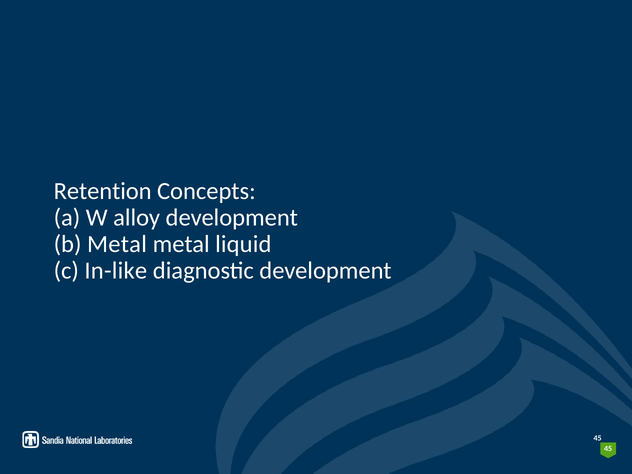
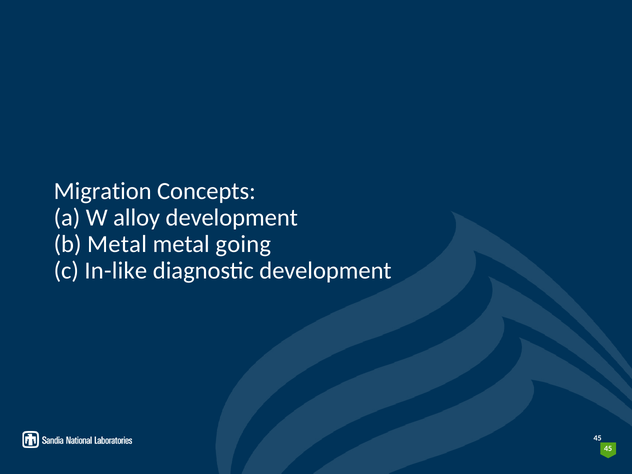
Retention: Retention -> Migration
liquid: liquid -> going
